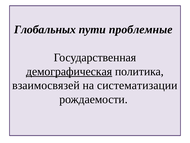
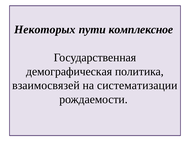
Глобальных: Глобальных -> Некоторых
проблемные: проблемные -> комплексное
демографическая underline: present -> none
